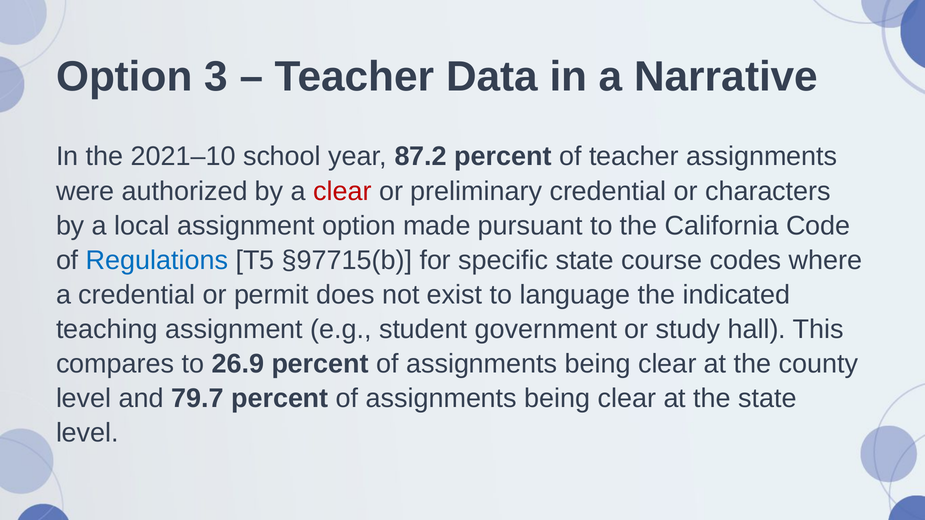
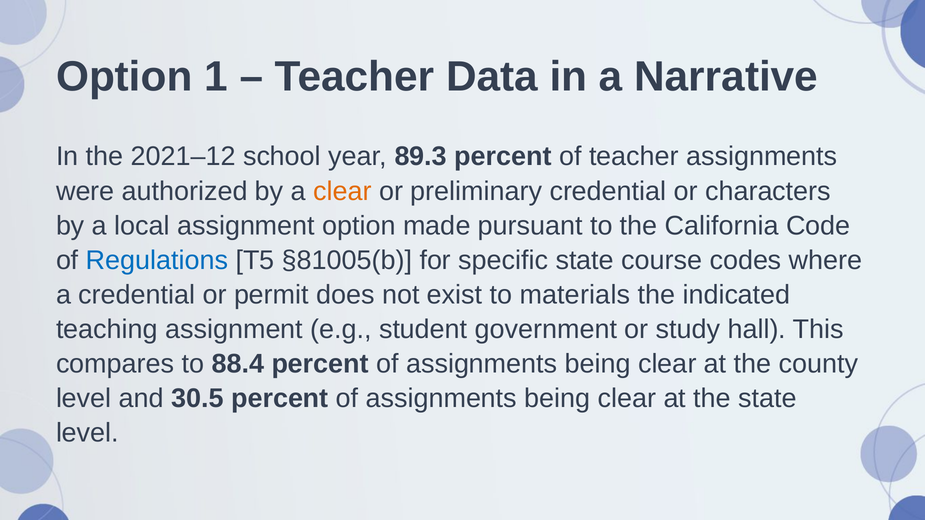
3: 3 -> 1
2021–10: 2021–10 -> 2021–12
87.2: 87.2 -> 89.3
clear at (342, 191) colour: red -> orange
§97715(b: §97715(b -> §81005(b
language: language -> materials
26.9: 26.9 -> 88.4
79.7: 79.7 -> 30.5
